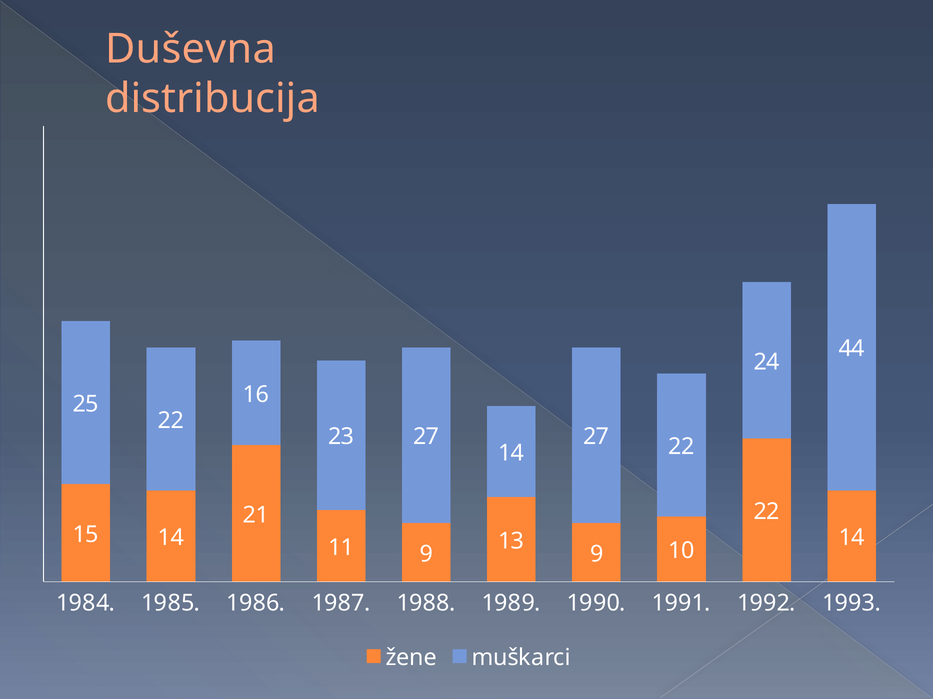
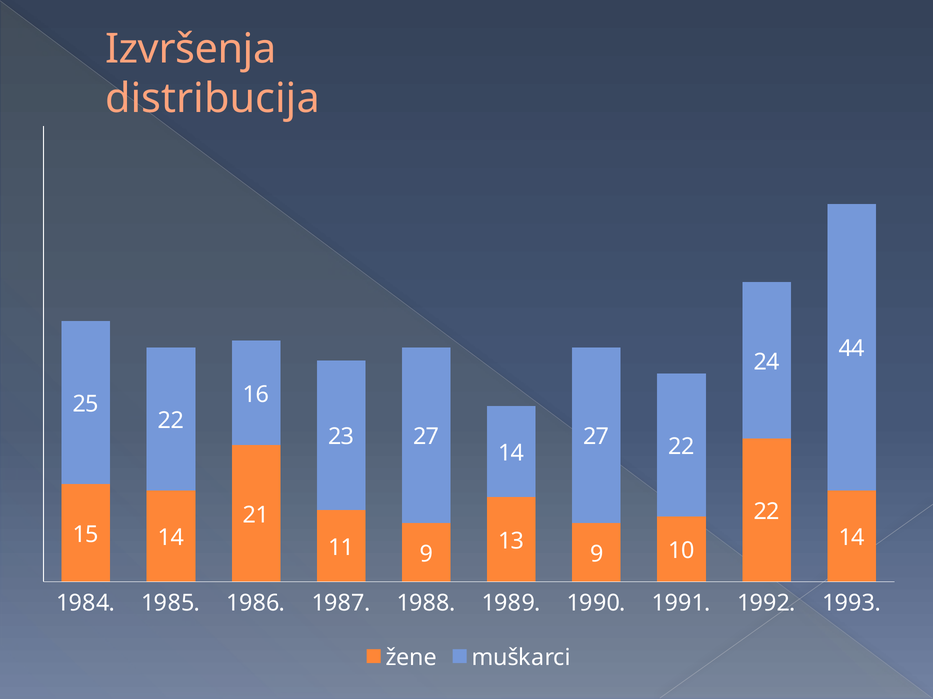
Duševna: Duševna -> Izvršenja
